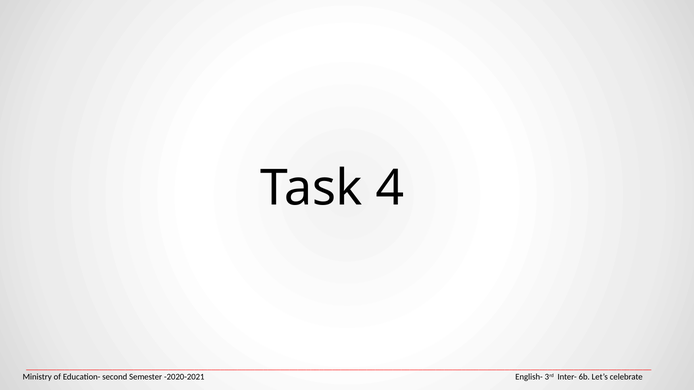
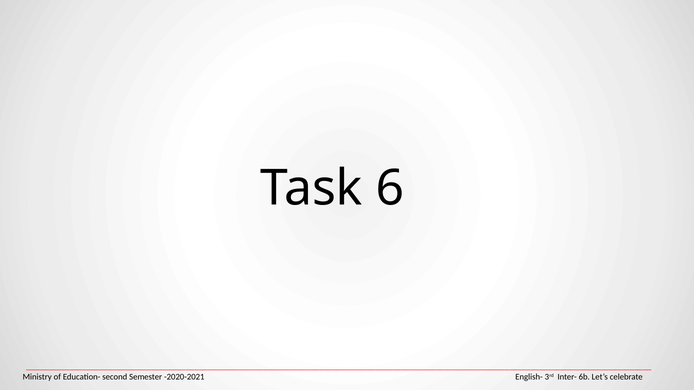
4: 4 -> 6
